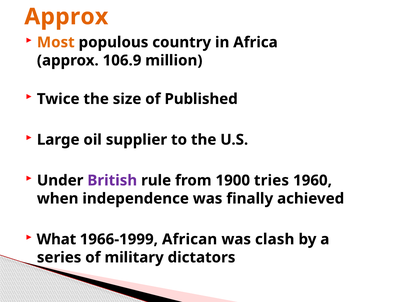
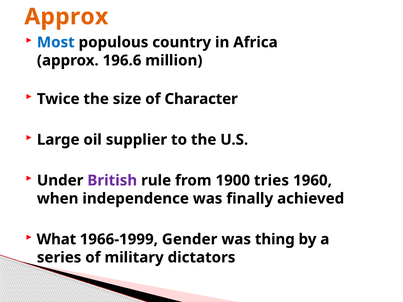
Most colour: orange -> blue
106.9: 106.9 -> 196.6
Published: Published -> Character
African: African -> Gender
clash: clash -> thing
